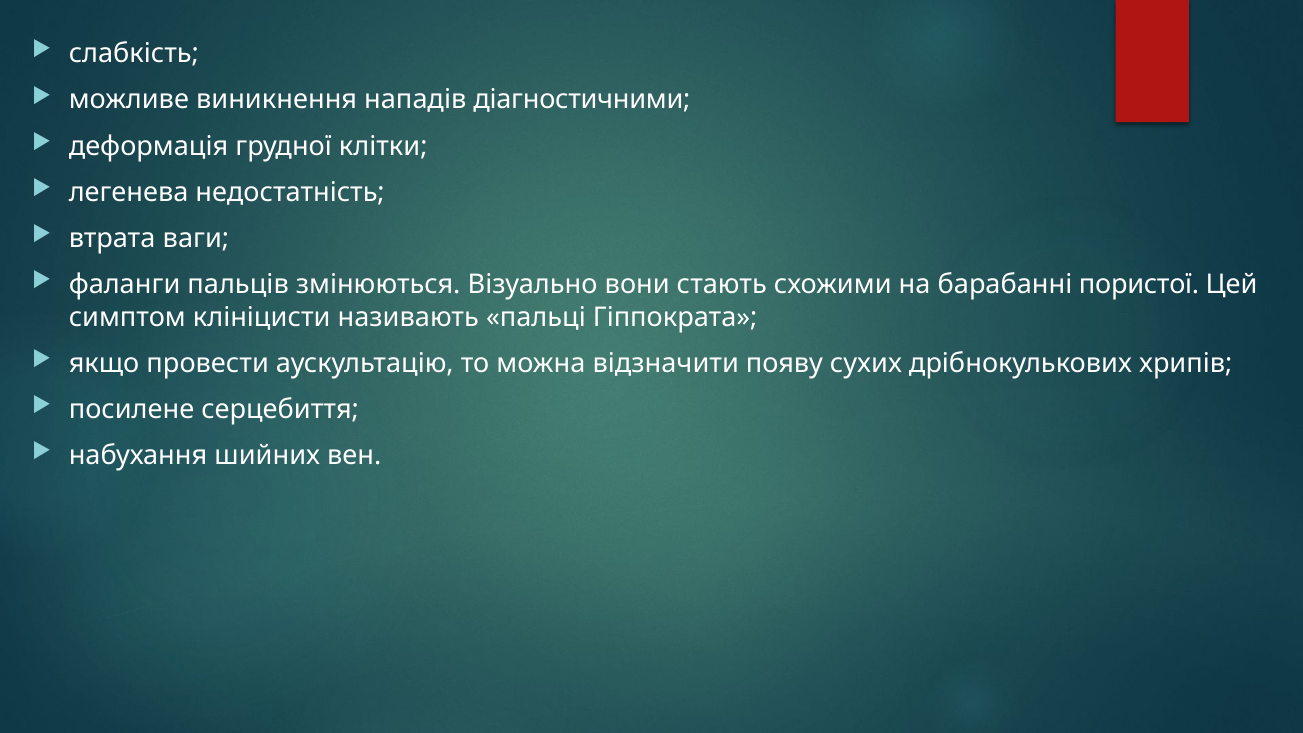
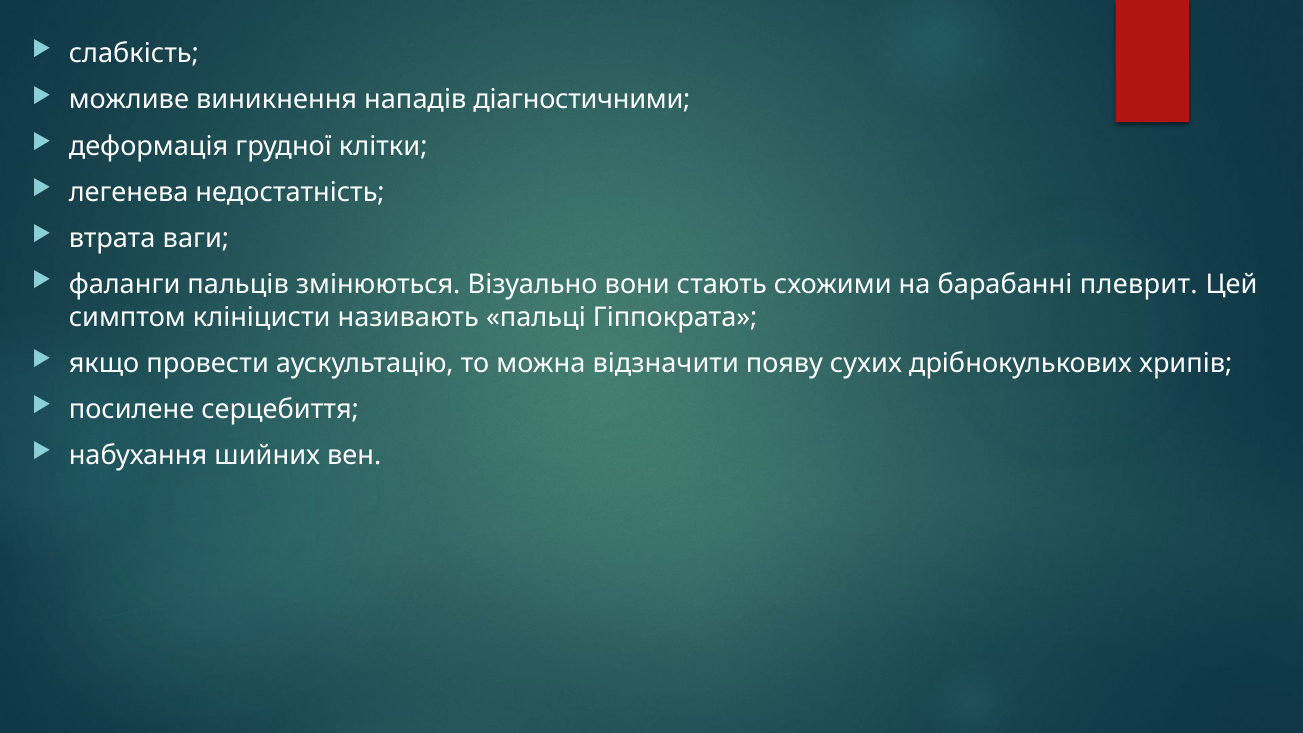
пористої: пористої -> плеврит
